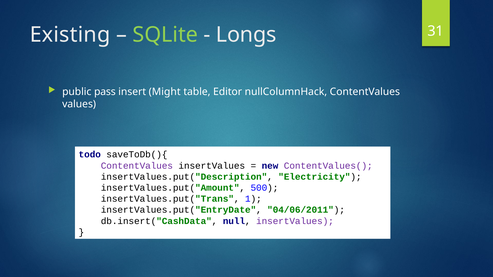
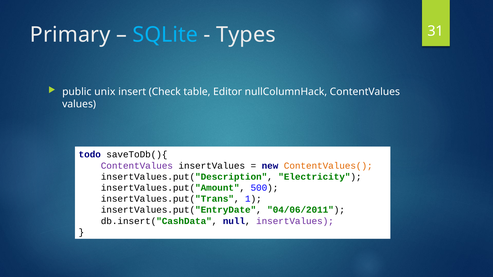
Existing: Existing -> Primary
SQLite colour: light green -> light blue
Longs: Longs -> Types
pass: pass -> unix
Might: Might -> Check
ContentValues( colour: purple -> orange
